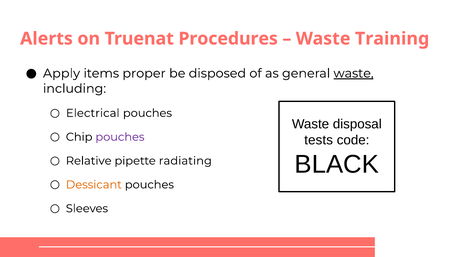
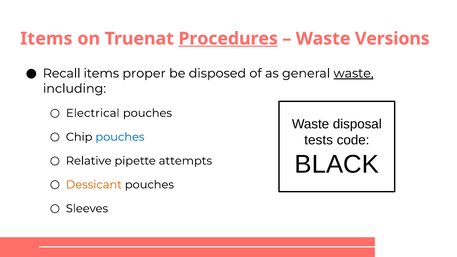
Alerts at (46, 39): Alerts -> Items
Procedures underline: none -> present
Training: Training -> Versions
Apply: Apply -> Recall
pouches at (120, 137) colour: purple -> blue
radiating: radiating -> attempts
